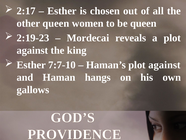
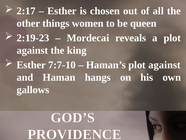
other queen: queen -> things
